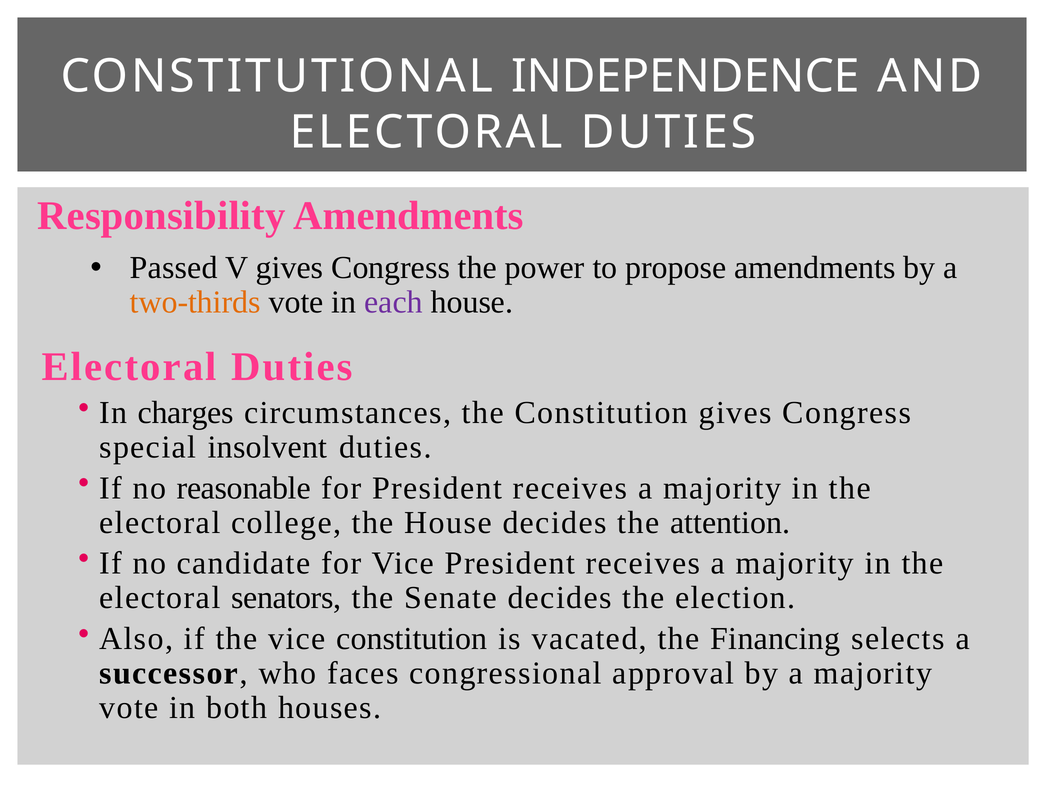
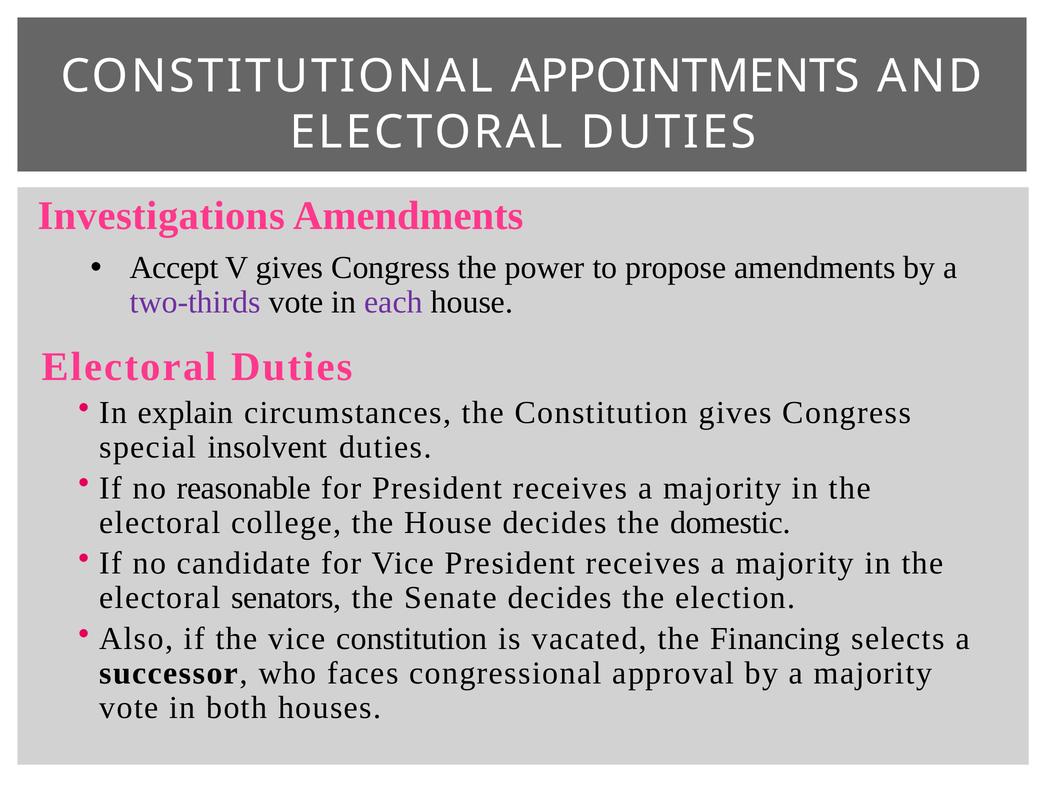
INDEPENDENCE: INDEPENDENCE -> APPOINTMENTS
Responsibility: Responsibility -> Investigations
Passed: Passed -> Accept
two-thirds colour: orange -> purple
charges: charges -> explain
attention: attention -> domestic
